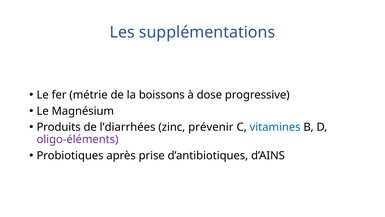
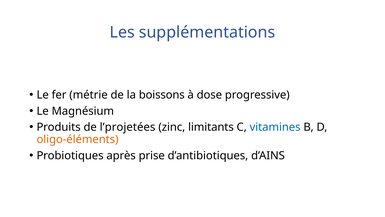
l’diarrhées: l’diarrhées -> l’projetées
prévenir: prévenir -> limitants
oligo-éléments colour: purple -> orange
